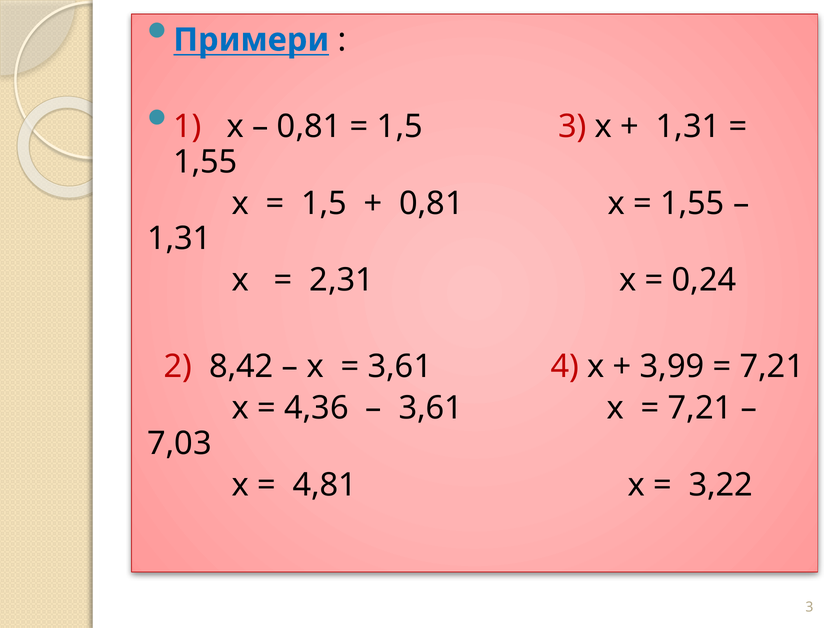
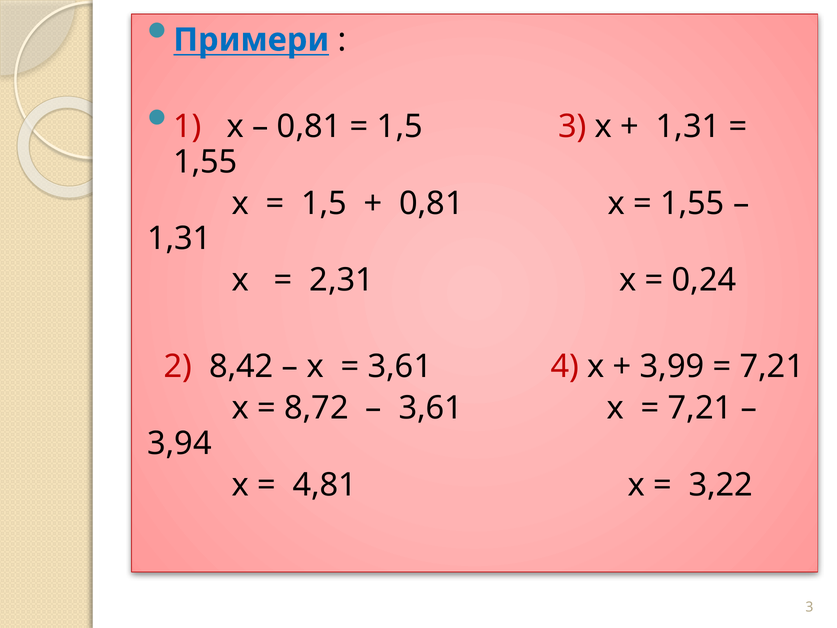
4,36: 4,36 -> 8,72
7,03: 7,03 -> 3,94
